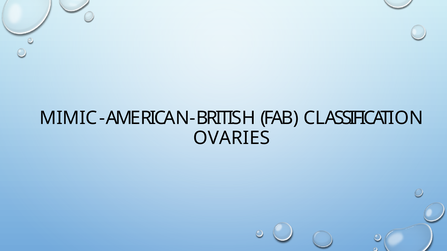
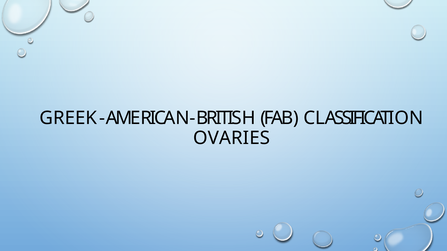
MIMIC: MIMIC -> GREEK
